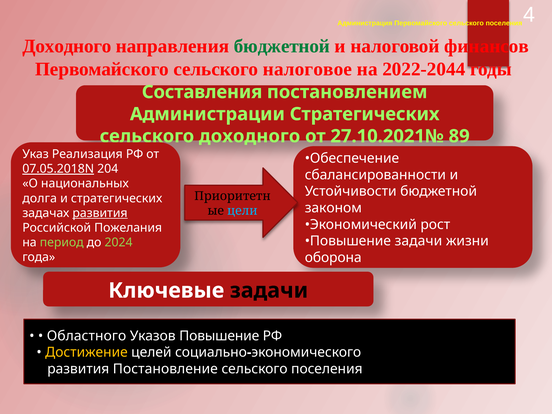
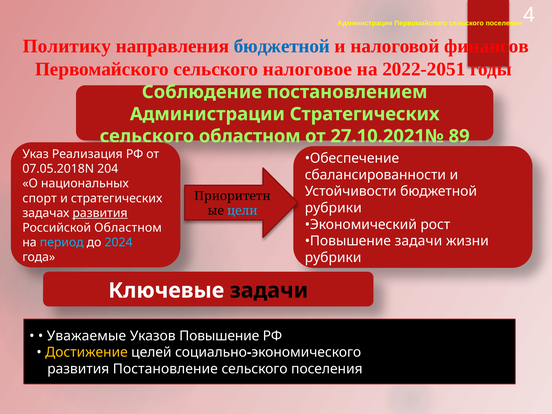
Доходного at (67, 46): Доходного -> Политику
бюджетной at (282, 46) colour: green -> blue
2022-2044: 2022-2044 -> 2022-2051
Составления: Составления -> Соблюдение
доходного at (250, 136): доходного -> областном
07.05.2018N underline: present -> none
долга: долга -> спорт
законом at (333, 208): законом -> рубрики
Российской Пожелания: Пожелания -> Областном
период colour: light green -> light blue
2024 colour: light green -> light blue
оборона at (333, 258): оборона -> рубрики
Областного: Областного -> Уважаемые
